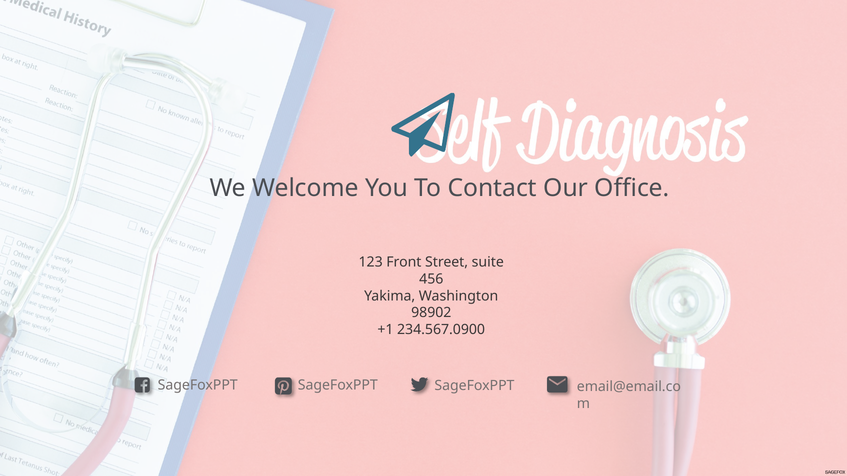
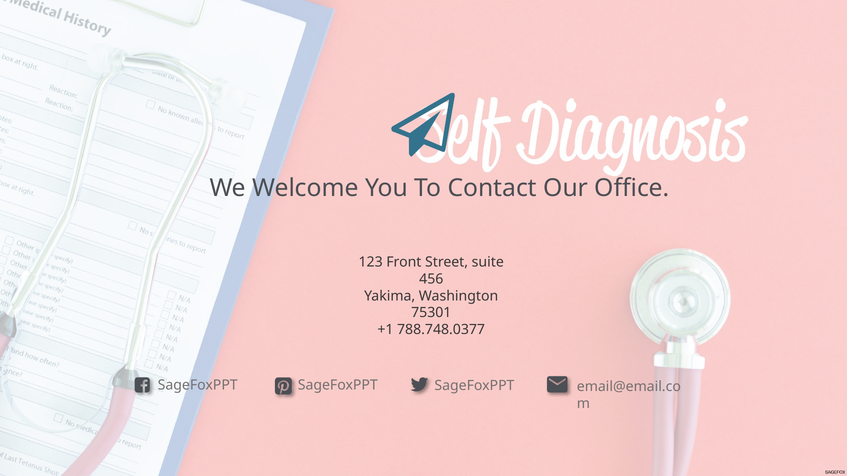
98902: 98902 -> 75301
234.567.0900: 234.567.0900 -> 788.748.0377
